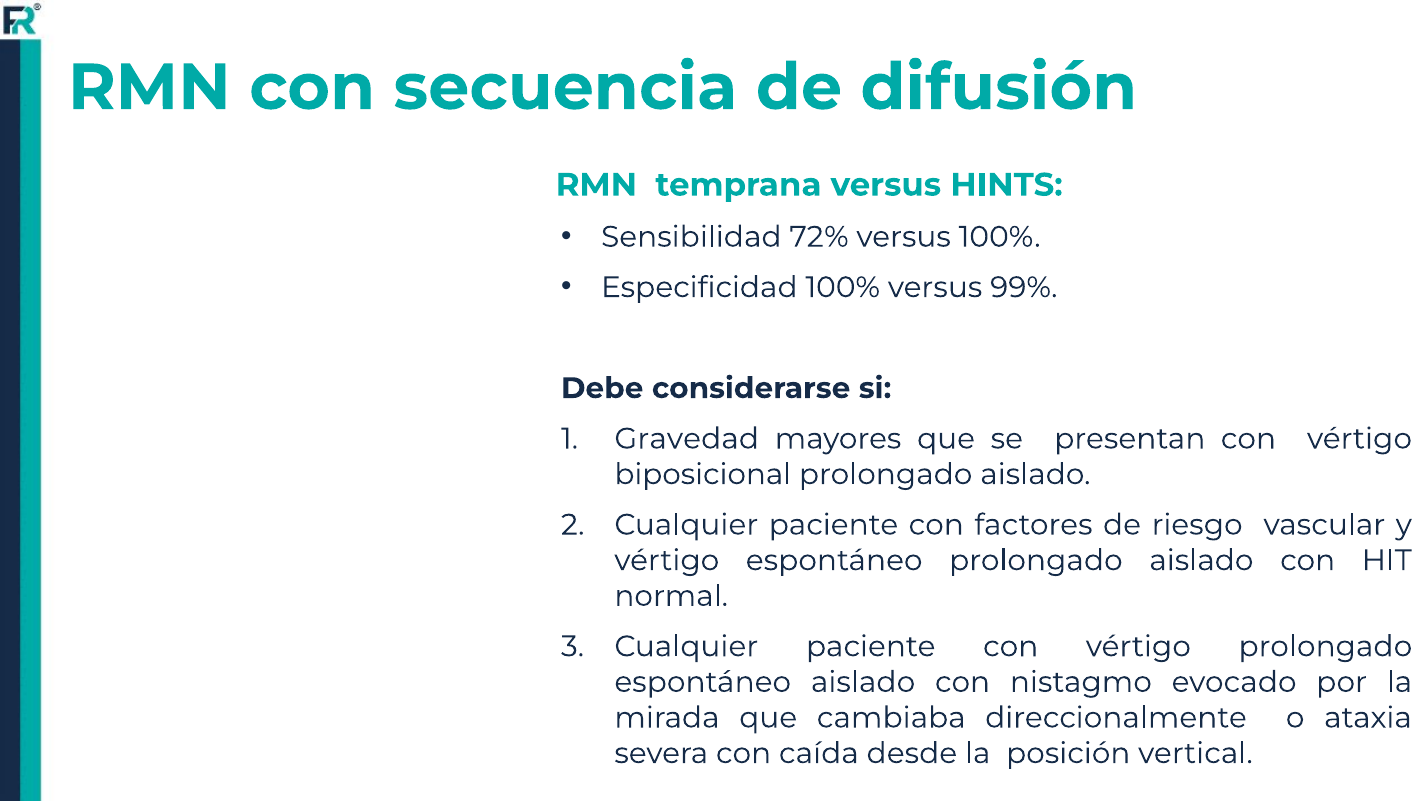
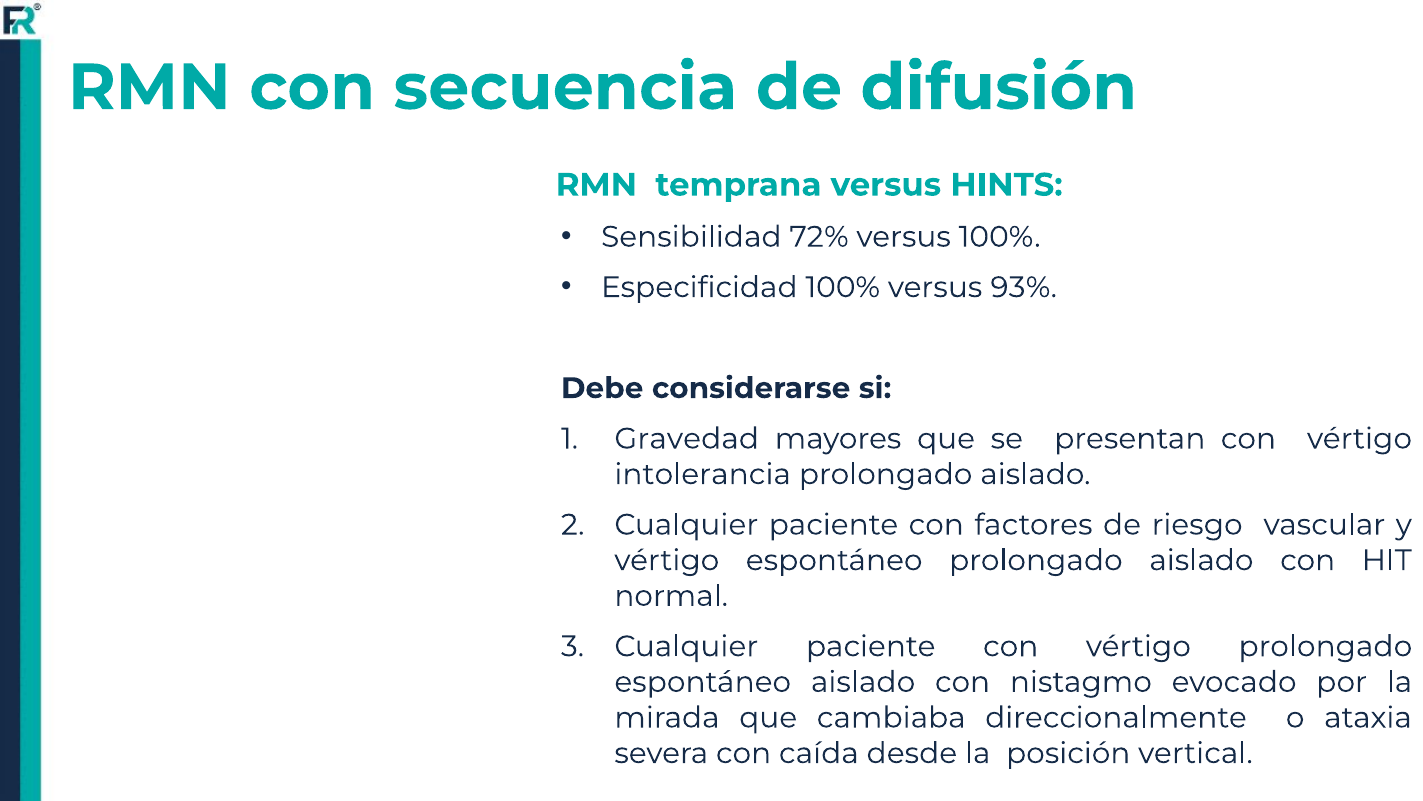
99%: 99% -> 93%
biposicional: biposicional -> intolerancia
